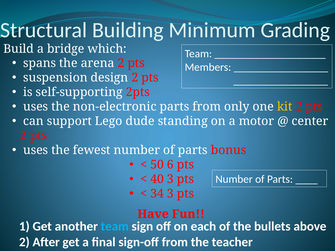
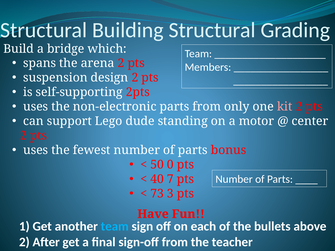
Building Minimum: Minimum -> Structural
kit colour: yellow -> pink
6: 6 -> 0
40 3: 3 -> 7
34: 34 -> 73
